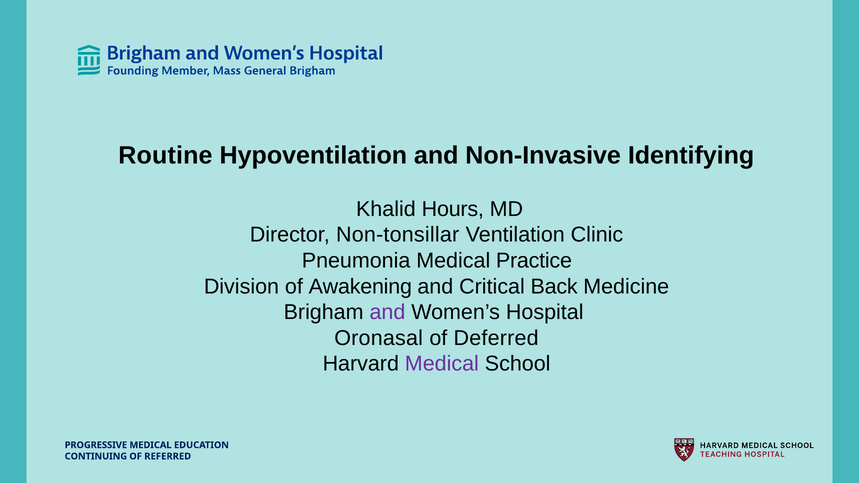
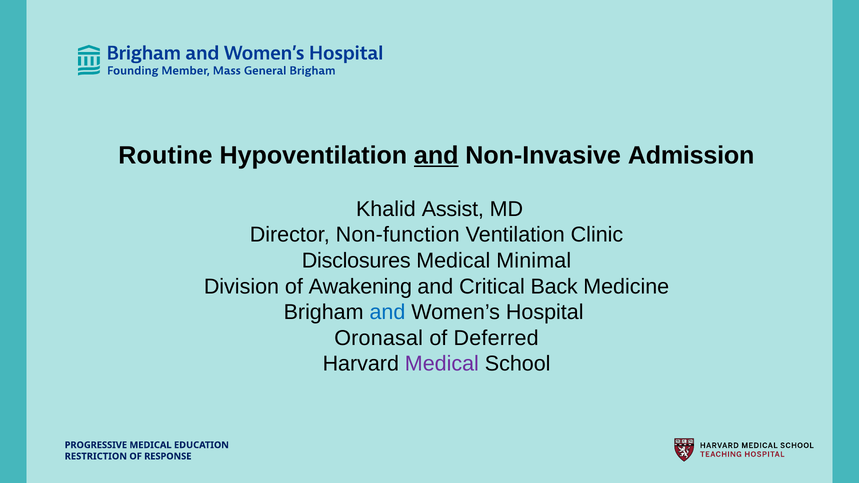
and at (436, 156) underline: none -> present
Identifying: Identifying -> Admission
Hours: Hours -> Assist
Non-tonsillar: Non-tonsillar -> Non-function
Pneumonia: Pneumonia -> Disclosures
Practice: Practice -> Minimal
and at (387, 312) colour: purple -> blue
CONTINUING: CONTINUING -> RESTRICTION
REFERRED: REFERRED -> RESPONSE
